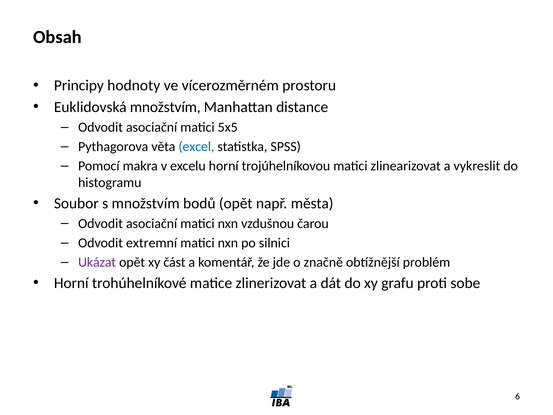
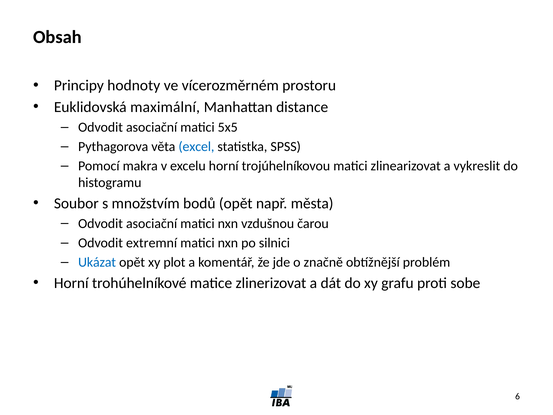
Euklidovská množstvím: množstvím -> maximální
Ukázat colour: purple -> blue
část: část -> plot
